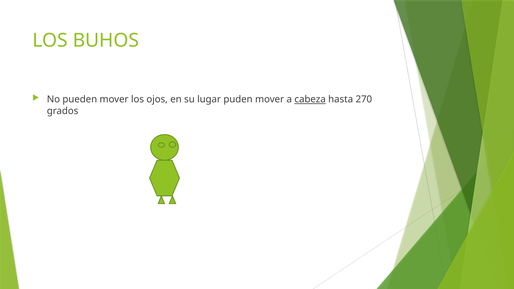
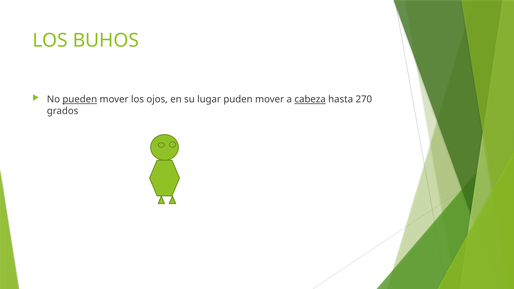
pueden underline: none -> present
